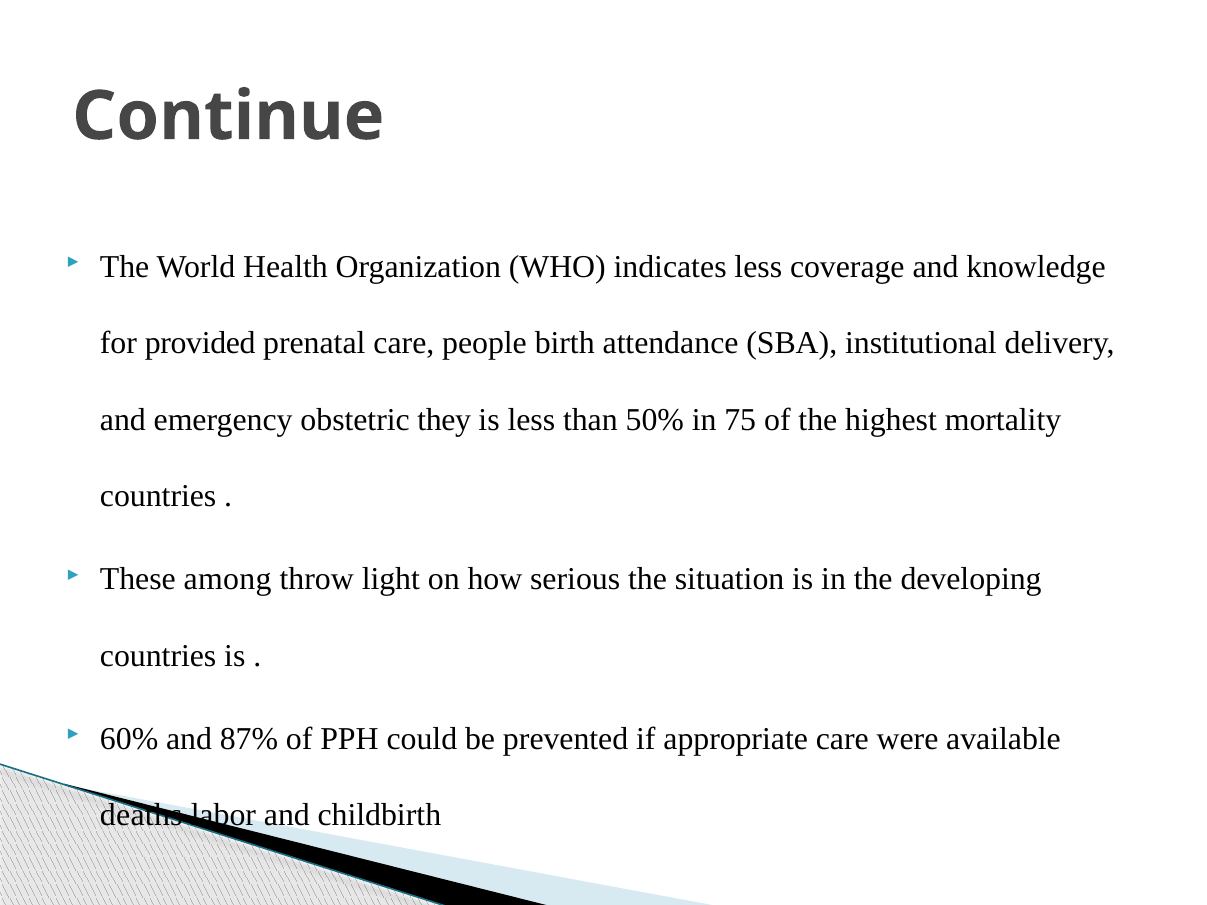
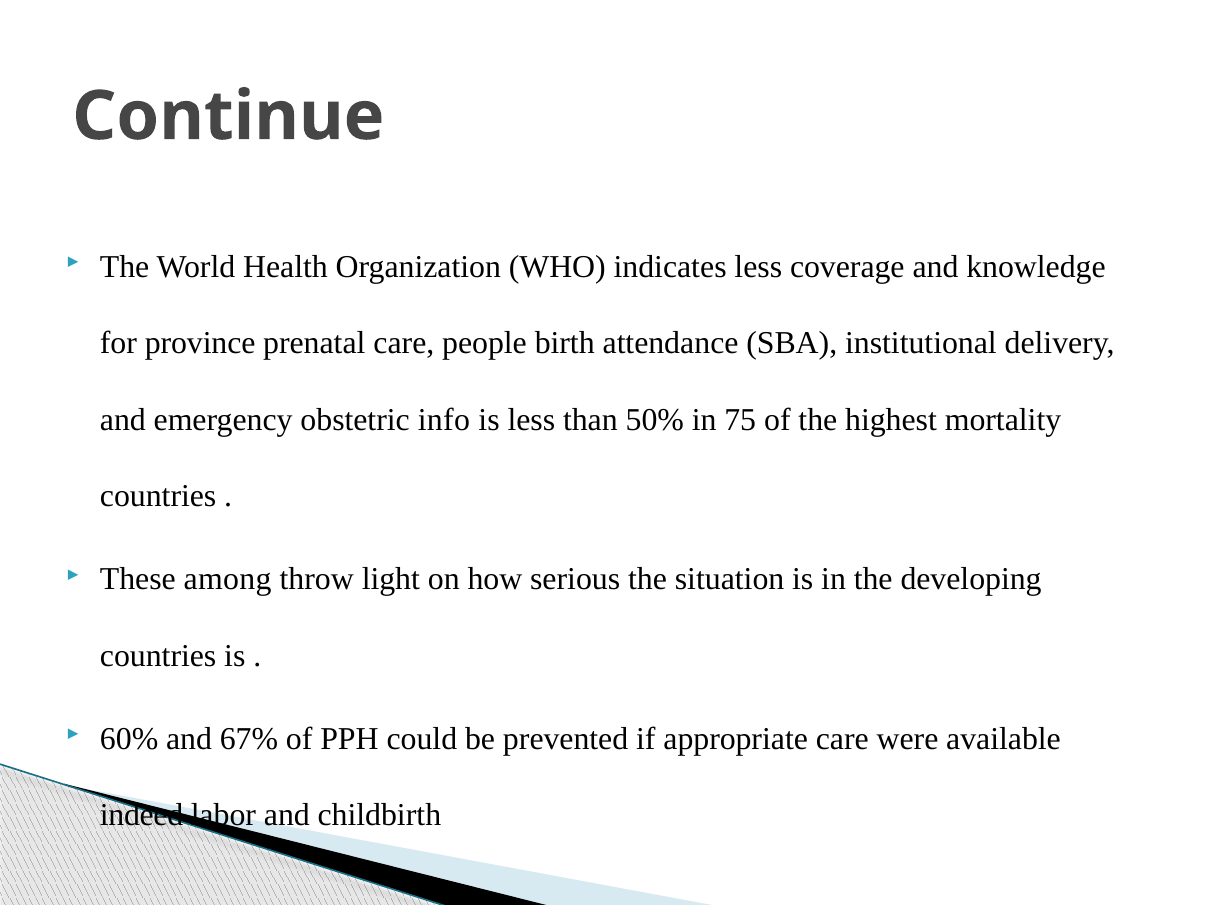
provided: provided -> province
they: they -> info
87%: 87% -> 67%
deaths: deaths -> indeed
